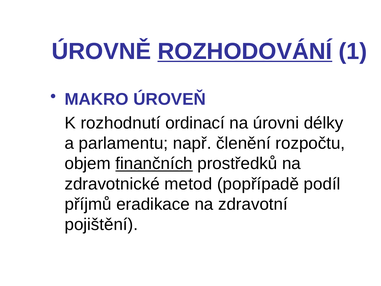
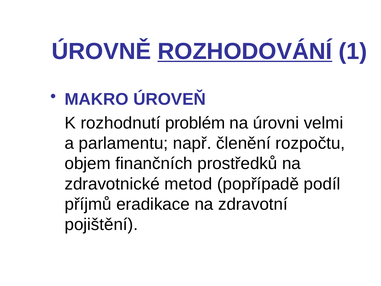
ordinací: ordinací -> problém
délky: délky -> velmi
finančních underline: present -> none
